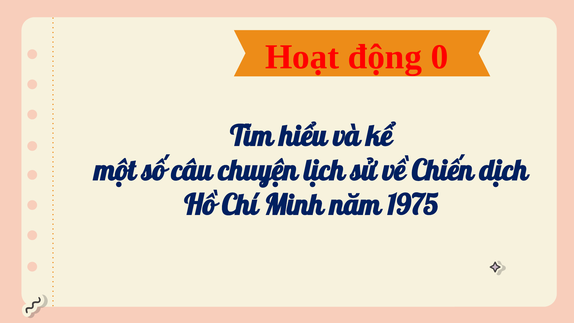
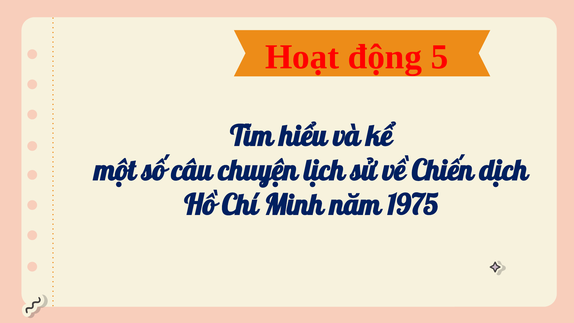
0: 0 -> 5
